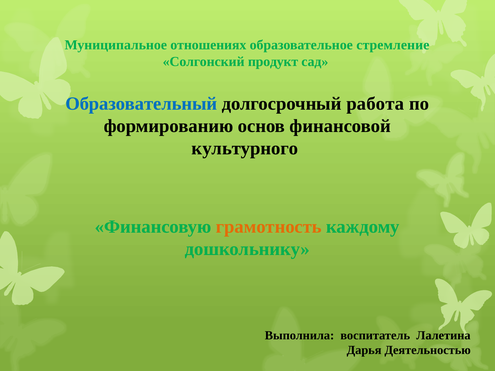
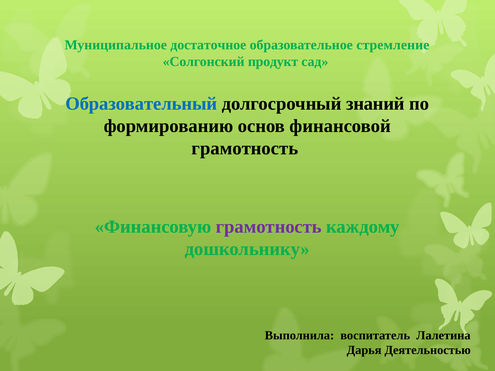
отношениях: отношениях -> достаточное
работа: работа -> знаний
культурного at (245, 148): культурного -> грамотность
грамотность at (269, 227) colour: orange -> purple
